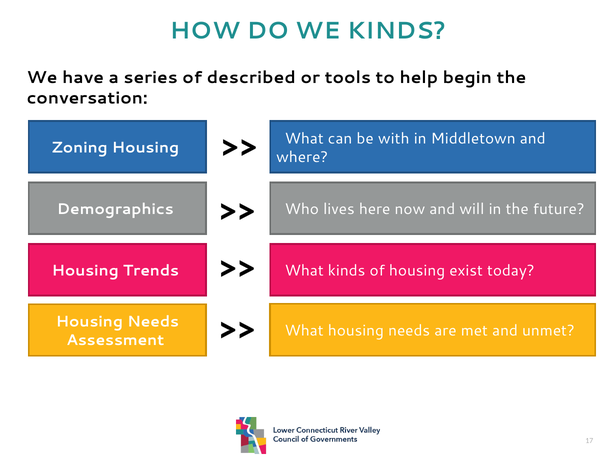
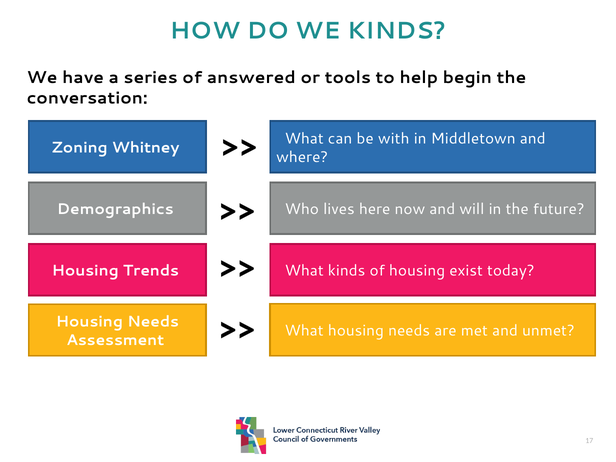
described: described -> answered
Zoning Housing: Housing -> Whitney
